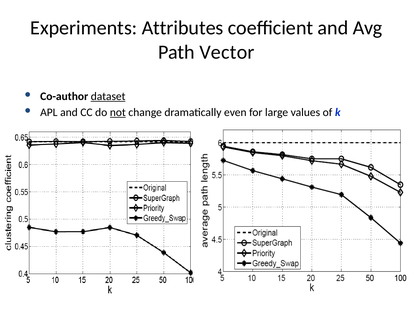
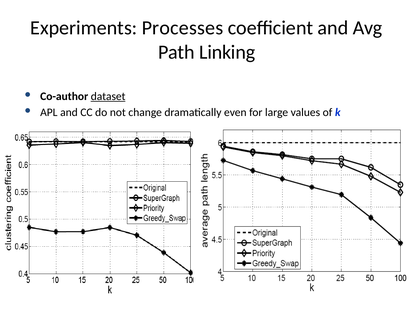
Attributes: Attributes -> Processes
Vector: Vector -> Linking
not underline: present -> none
